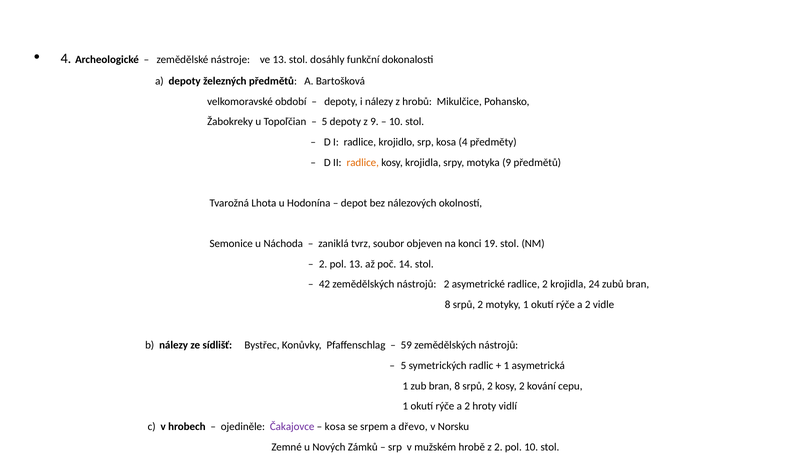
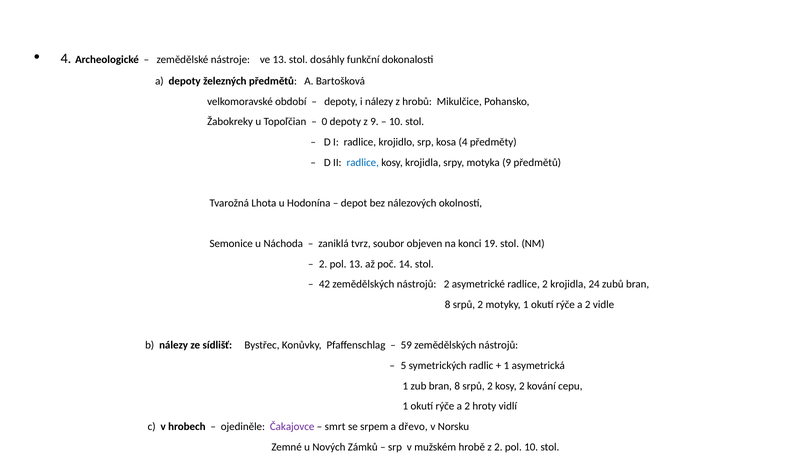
5 at (324, 122): 5 -> 0
radlice at (363, 163) colour: orange -> blue
kosa at (335, 427): kosa -> smrt
